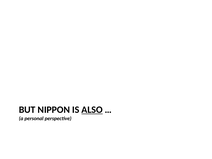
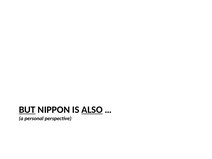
BUT underline: none -> present
